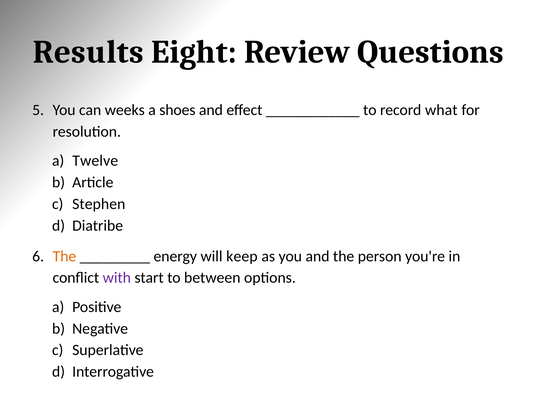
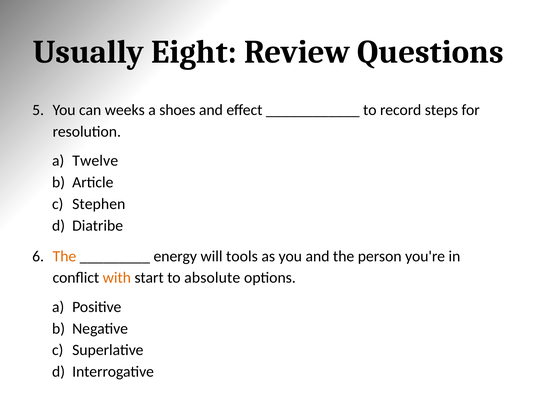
Results: Results -> Usually
what: what -> steps
keep: keep -> tools
with colour: purple -> orange
between: between -> absolute
